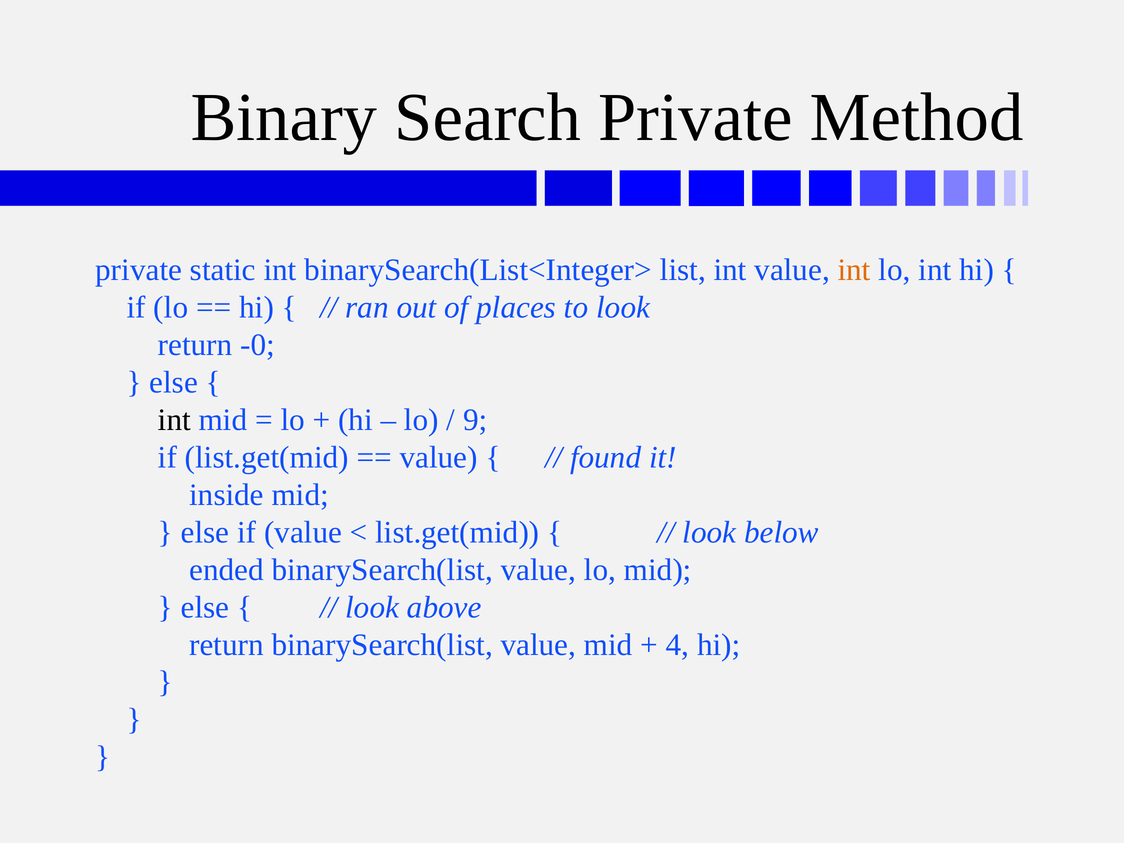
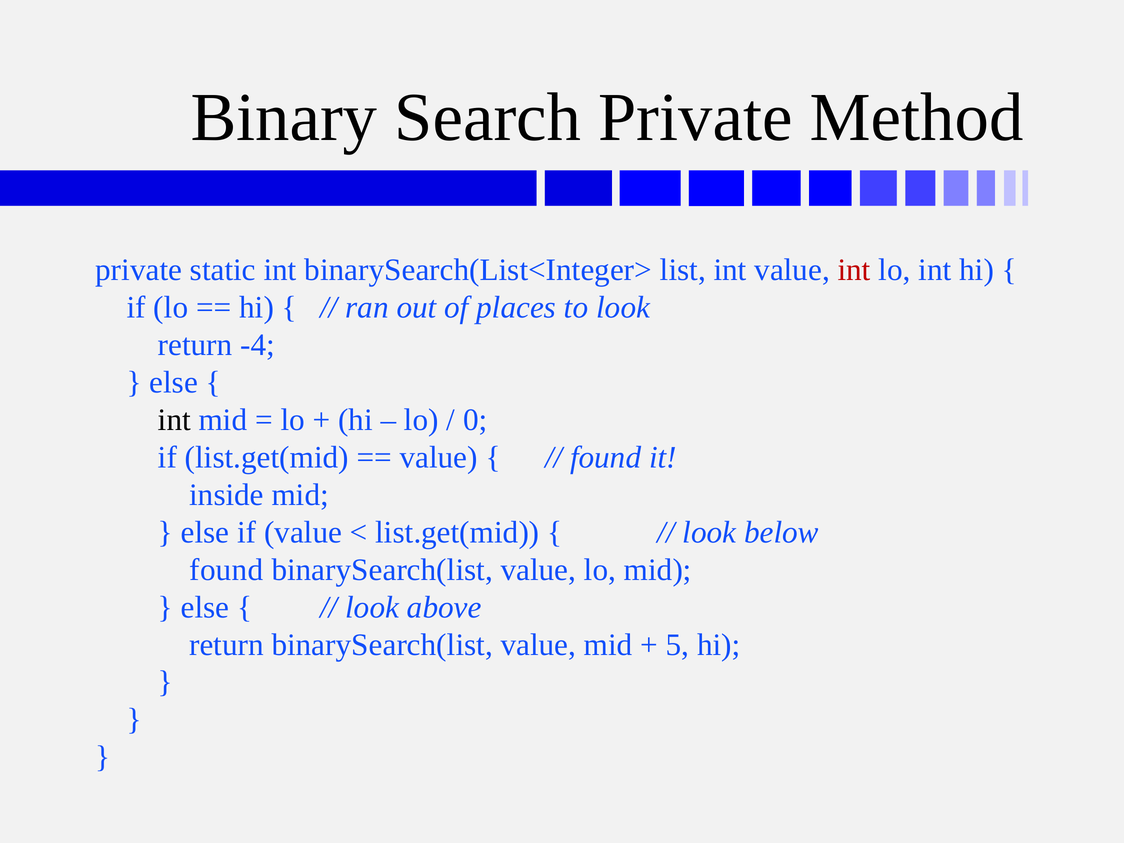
int at (854, 270) colour: orange -> red
-0: -0 -> -4
9: 9 -> 0
ended at (227, 570): ended -> found
4: 4 -> 5
